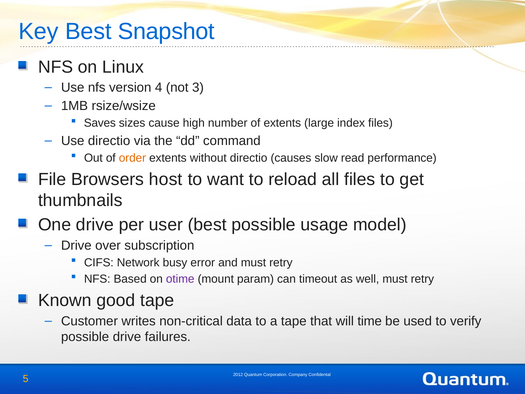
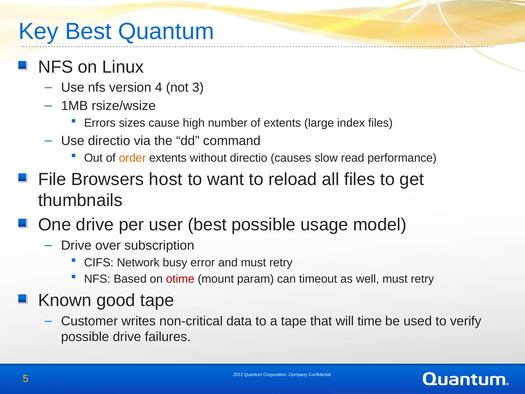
Best Snapshot: Snapshot -> Quantum
Saves: Saves -> Errors
otime colour: purple -> red
